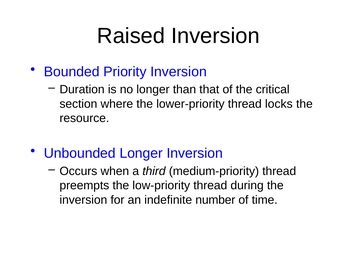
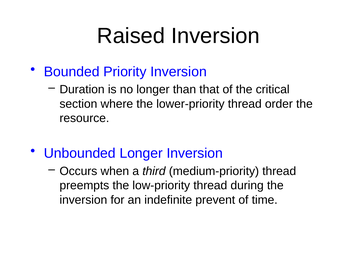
locks: locks -> order
number: number -> prevent
